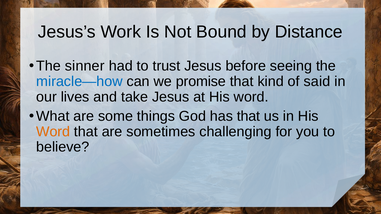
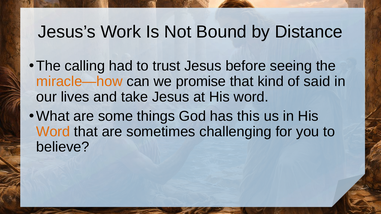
sinner: sinner -> calling
miracle—how colour: blue -> orange
has that: that -> this
